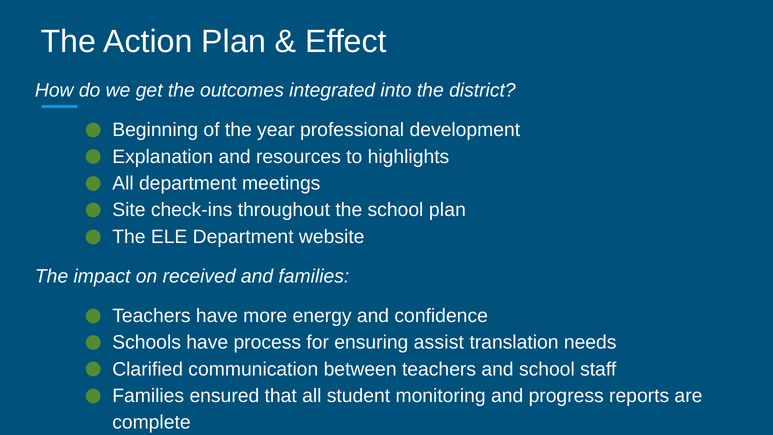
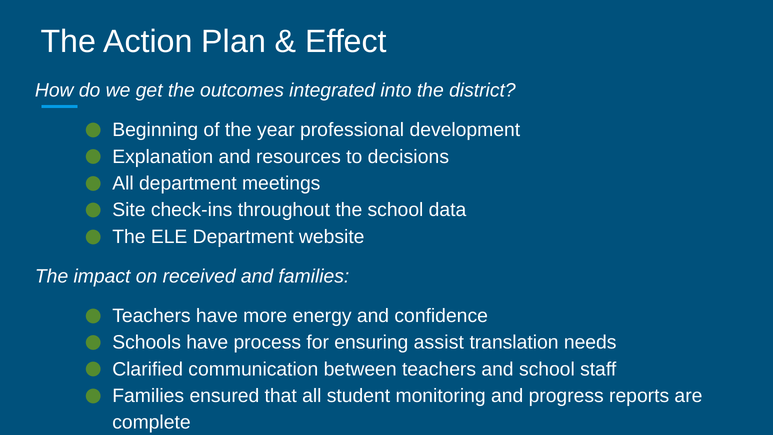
highlights: highlights -> decisions
school plan: plan -> data
